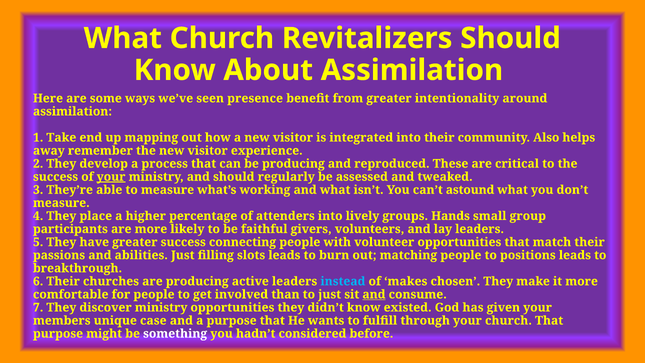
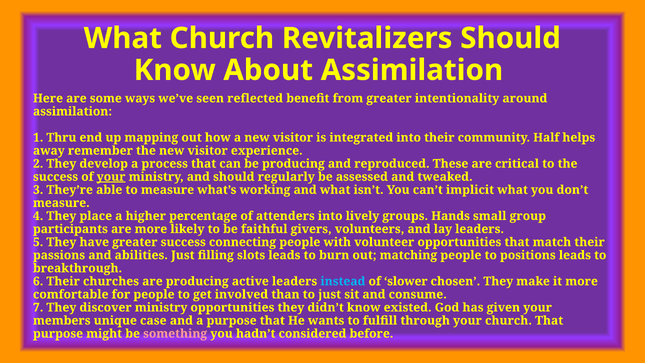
presence: presence -> reflected
Take: Take -> Thru
Also: Also -> Half
astound: astound -> implicit
makes: makes -> slower
and at (374, 294) underline: present -> none
something colour: white -> pink
